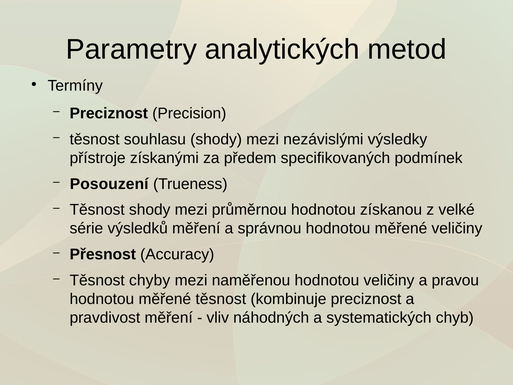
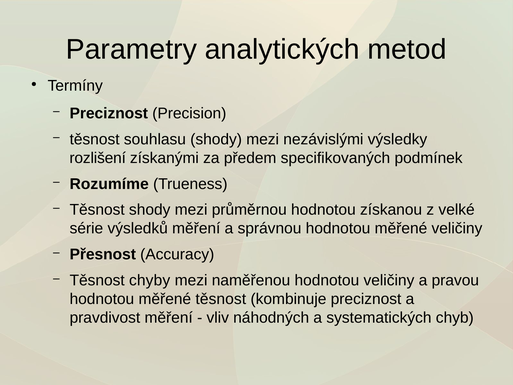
přístroje: přístroje -> rozlišení
Posouzení: Posouzení -> Rozumíme
